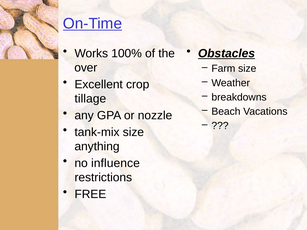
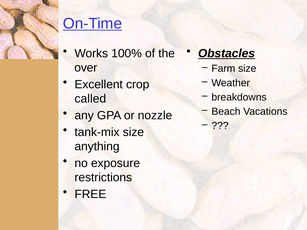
tillage: tillage -> called
influence: influence -> exposure
